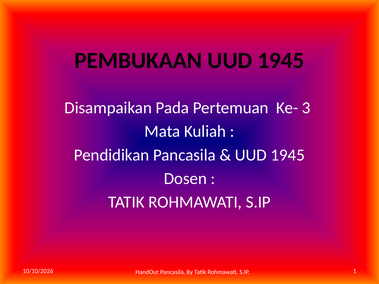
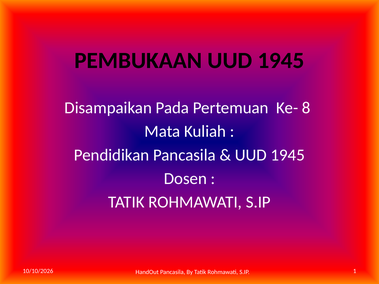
3: 3 -> 8
